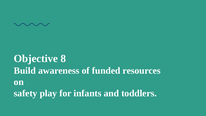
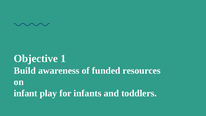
8: 8 -> 1
safety: safety -> infant
